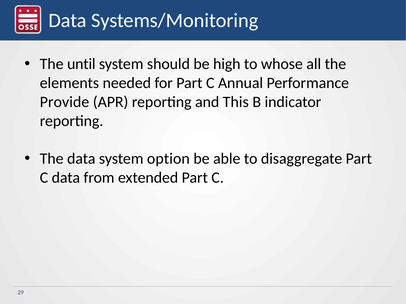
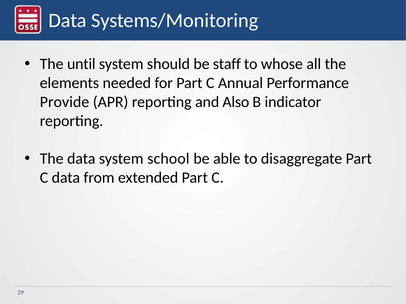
high: high -> staff
This: This -> Also
option: option -> school
